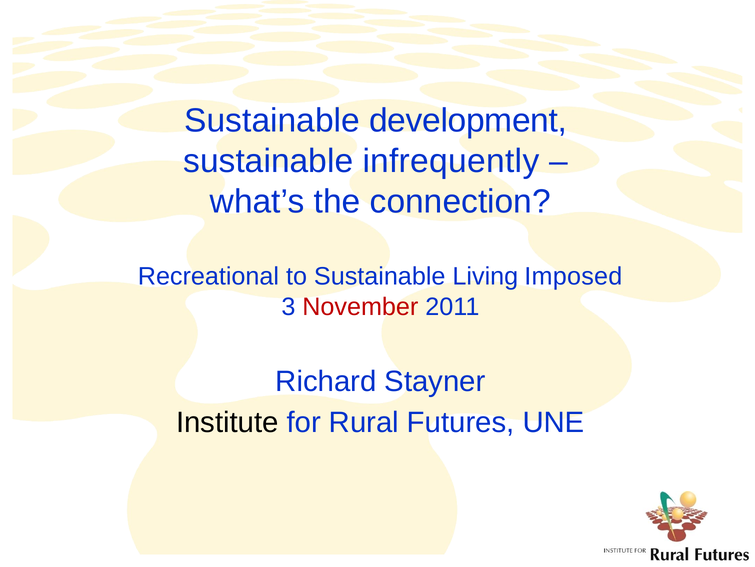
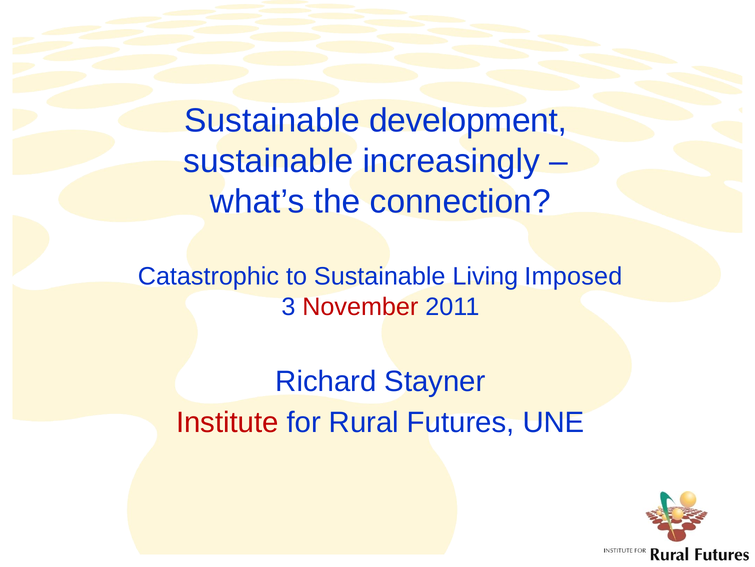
infrequently: infrequently -> increasingly
Recreational: Recreational -> Catastrophic
Institute colour: black -> red
